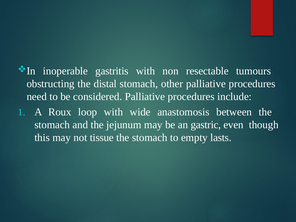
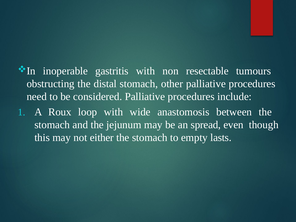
gastric: gastric -> spread
tissue: tissue -> either
